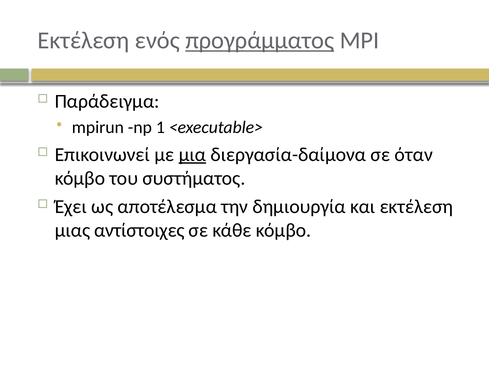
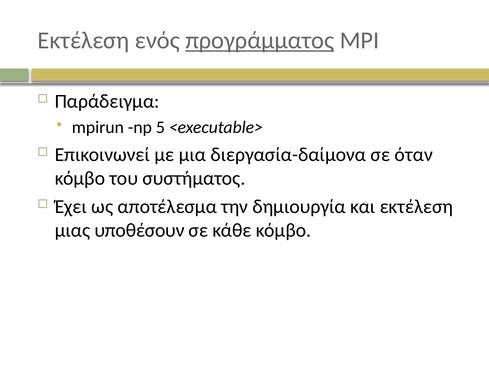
1: 1 -> 5
μια underline: present -> none
αντίστοιχες: αντίστοιχες -> υποθέσουν
